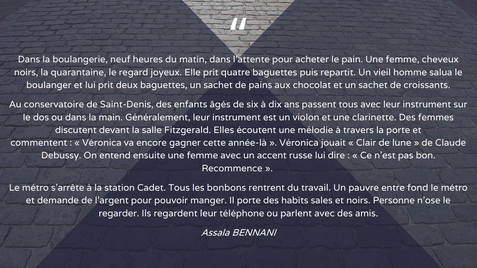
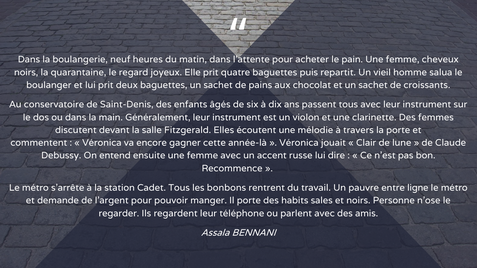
fond: fond -> ligne
